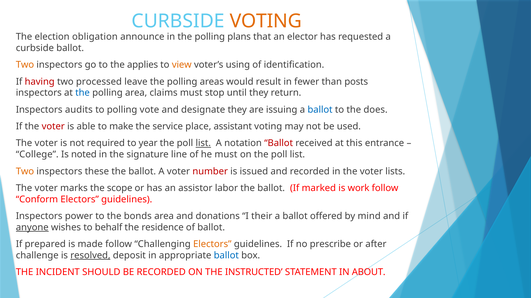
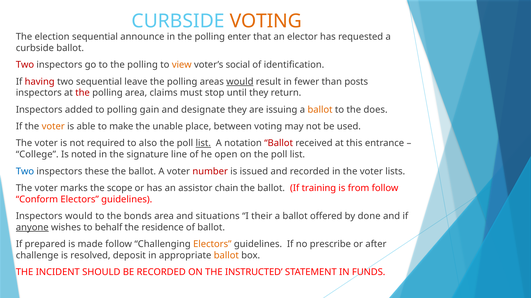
election obligation: obligation -> sequential
plans: plans -> enter
Two at (25, 65) colour: orange -> red
to the applies: applies -> polling
using: using -> social
two processed: processed -> sequential
would at (240, 82) underline: none -> present
the at (83, 93) colour: blue -> red
audits: audits -> added
vote: vote -> gain
ballot at (320, 110) colour: blue -> orange
voter at (53, 127) colour: red -> orange
service: service -> unable
assistant: assistant -> between
year: year -> also
he must: must -> open
Two at (25, 172) colour: orange -> blue
labor: labor -> chain
marked: marked -> training
work: work -> from
Inspectors power: power -> would
donations: donations -> situations
mind: mind -> done
resolved underline: present -> none
ballot at (226, 256) colour: blue -> orange
ABOUT: ABOUT -> FUNDS
